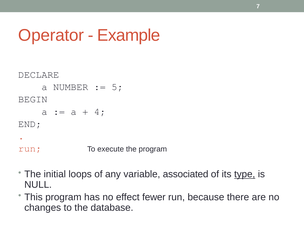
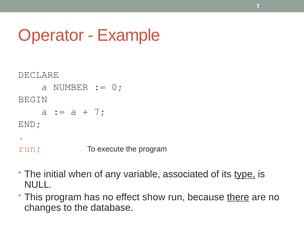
5: 5 -> 0
4 at (100, 112): 4 -> 7
loops: loops -> when
fewer: fewer -> show
there underline: none -> present
